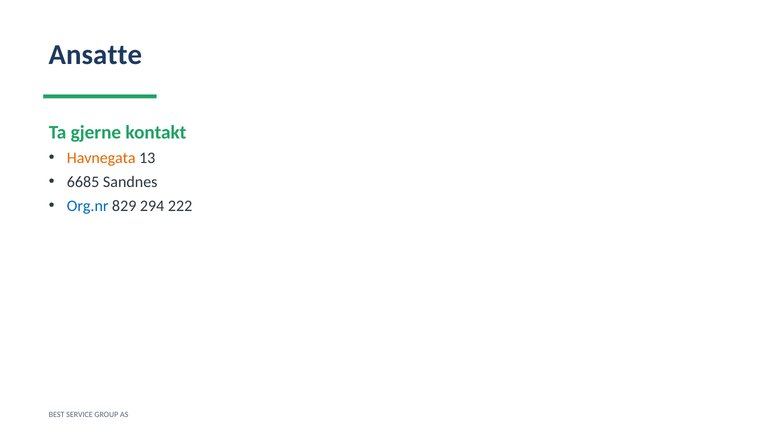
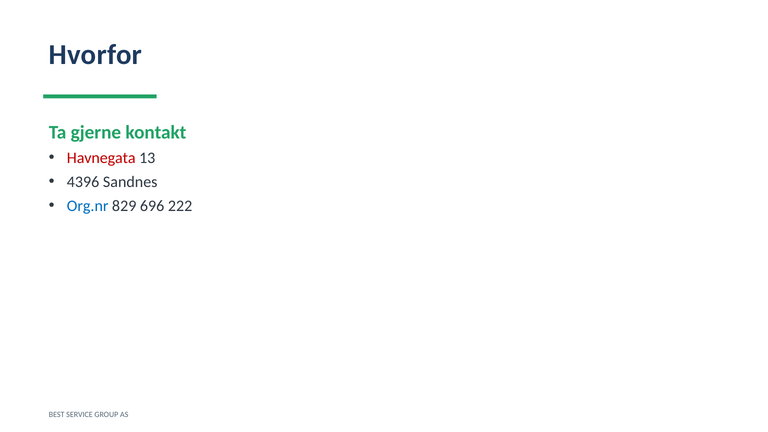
Ansatte: Ansatte -> Hvorfor
Havnegata colour: orange -> red
6685: 6685 -> 4396
294: 294 -> 696
